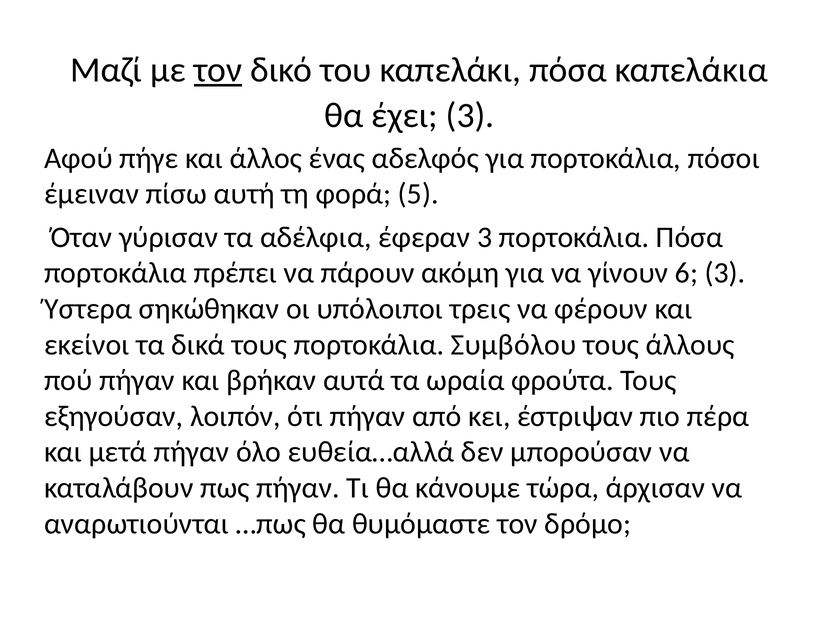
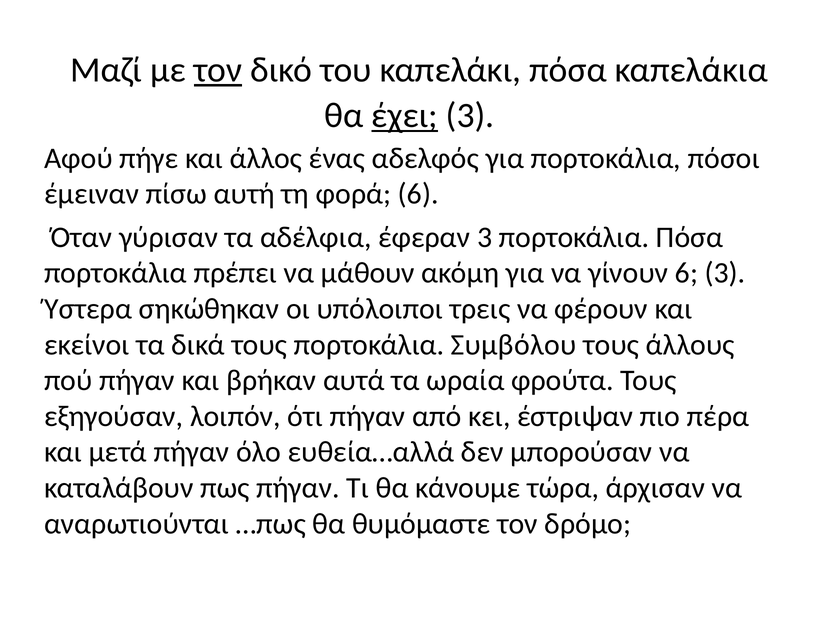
έχει underline: none -> present
φορά 5: 5 -> 6
πάρουν: πάρουν -> μάθουν
